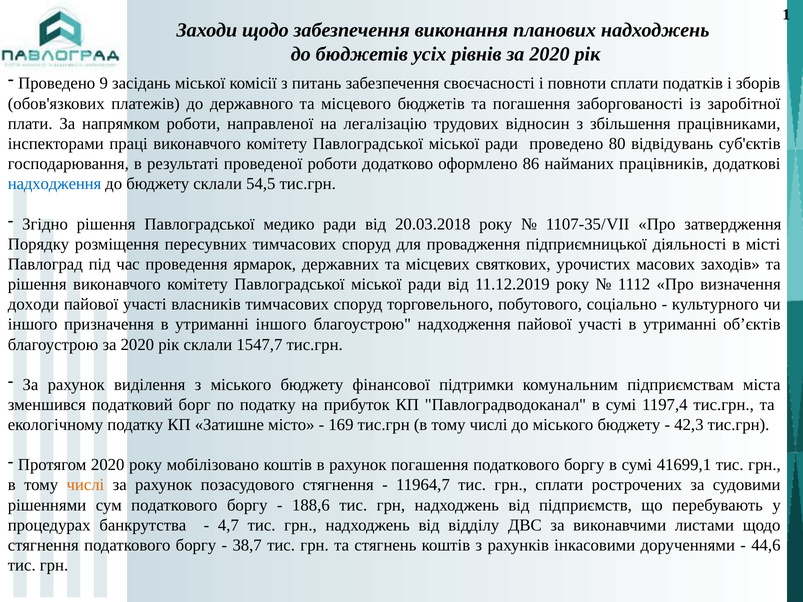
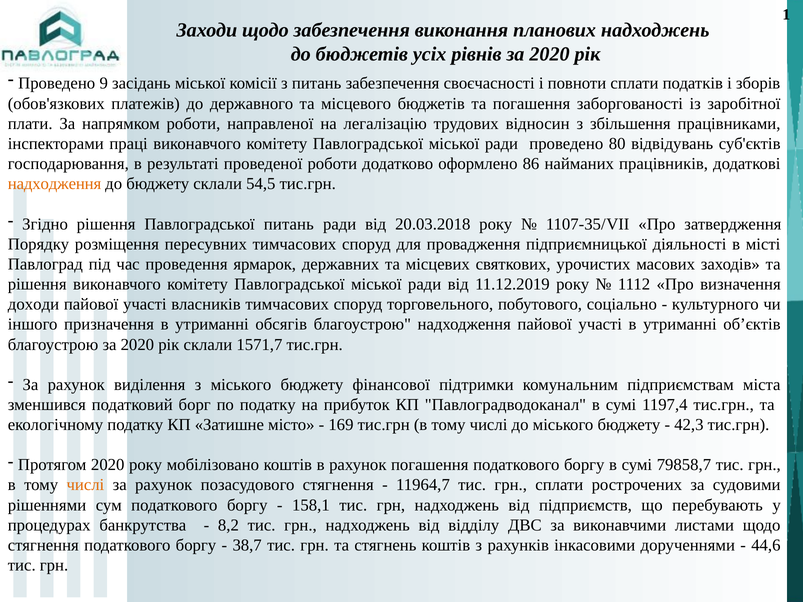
надходження at (55, 184) colour: blue -> orange
Павлоградської медико: медико -> питань
утриманні іншого: іншого -> обсягів
1547,7: 1547,7 -> 1571,7
41699,1: 41699,1 -> 79858,7
188,6: 188,6 -> 158,1
4,7: 4,7 -> 8,2
